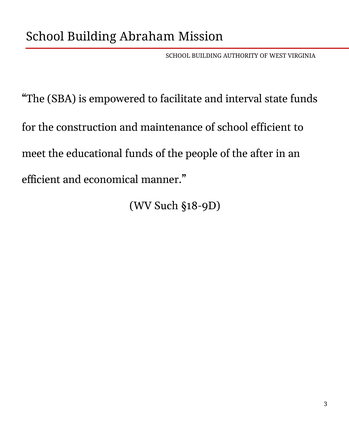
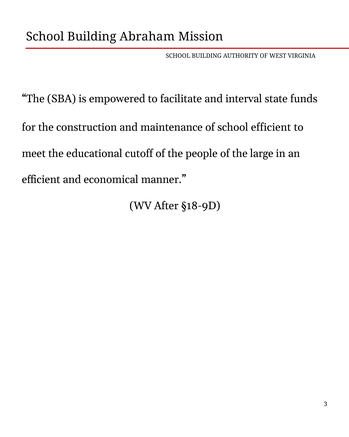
educational funds: funds -> cutoff
after: after -> large
Such: Such -> After
